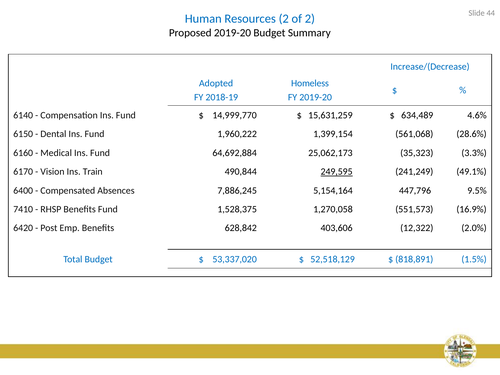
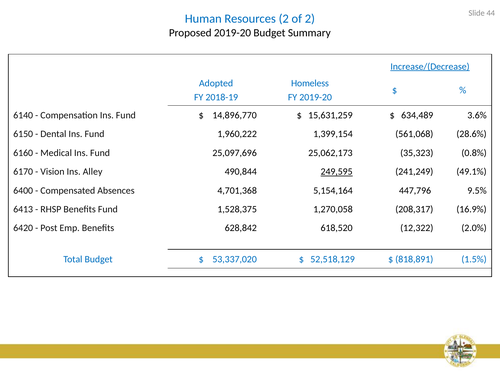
Increase/(Decrease underline: none -> present
14,999,770: 14,999,770 -> 14,896,770
4.6%: 4.6% -> 3.6%
64,692,884: 64,692,884 -> 25,097,696
3.3%: 3.3% -> 0.8%
Train: Train -> Alley
7,886,245: 7,886,245 -> 4,701,368
7410: 7410 -> 6413
551,573: 551,573 -> 208,317
403,606: 403,606 -> 618,520
